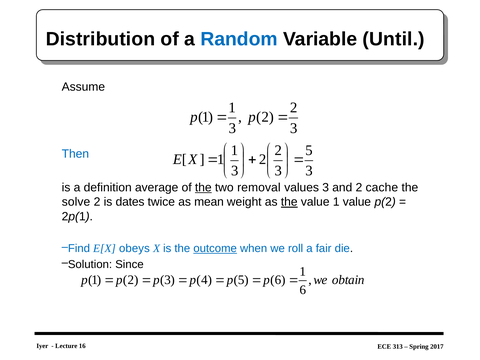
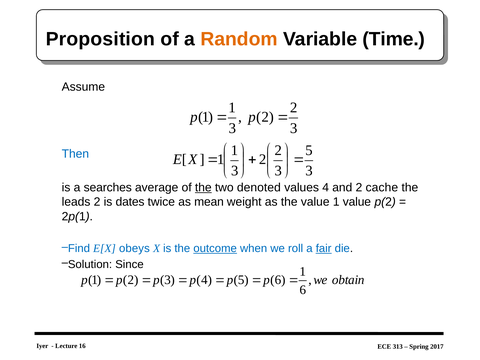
Distribution: Distribution -> Proposition
Random colour: blue -> orange
Until: Until -> Time
definition: definition -> searches
removal: removal -> denoted
values 3: 3 -> 4
solve: solve -> leads
the at (289, 202) underline: present -> none
fair underline: none -> present
